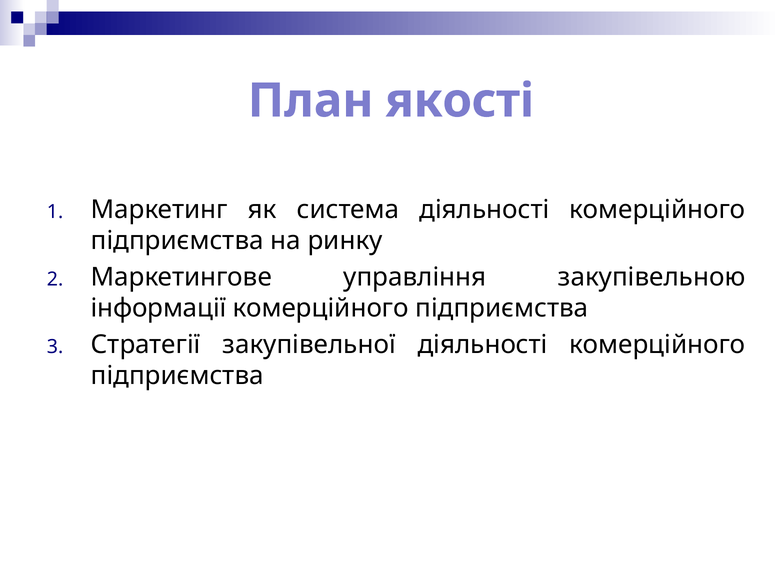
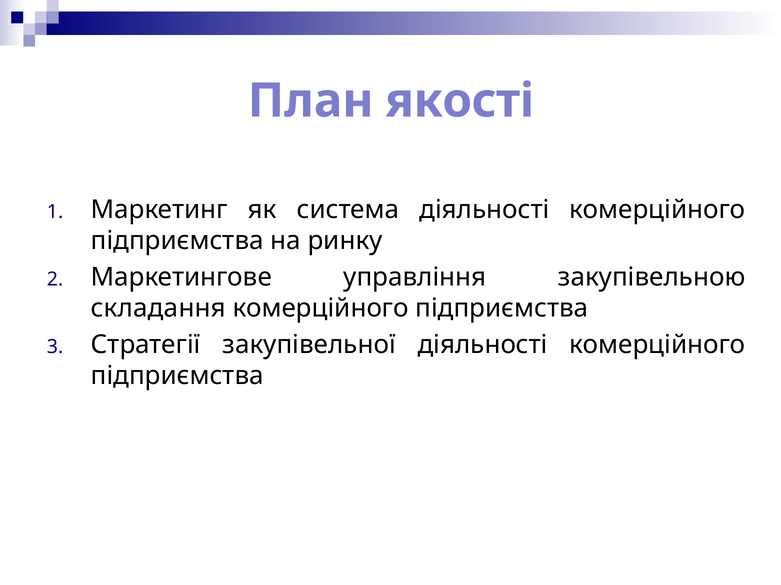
інформації: інформації -> складання
